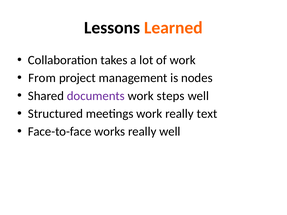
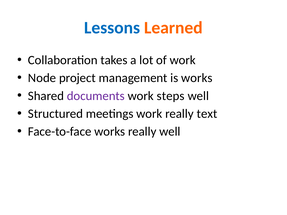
Lessons colour: black -> blue
From: From -> Node
is nodes: nodes -> works
